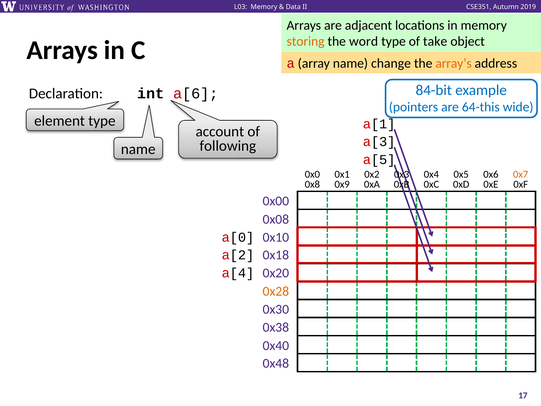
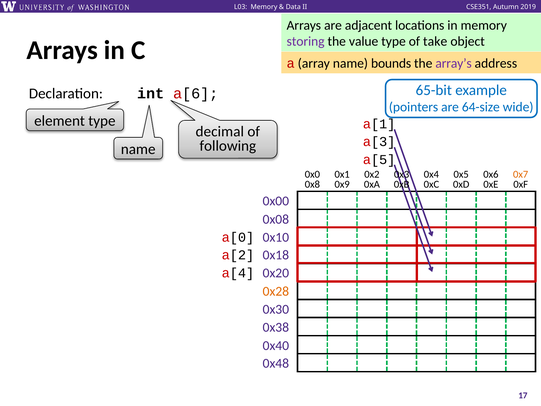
storing colour: orange -> purple
word: word -> value
change: change -> bounds
array’s colour: orange -> purple
84-bit: 84-bit -> 65-bit
64-this: 64-this -> 64-size
account: account -> decimal
